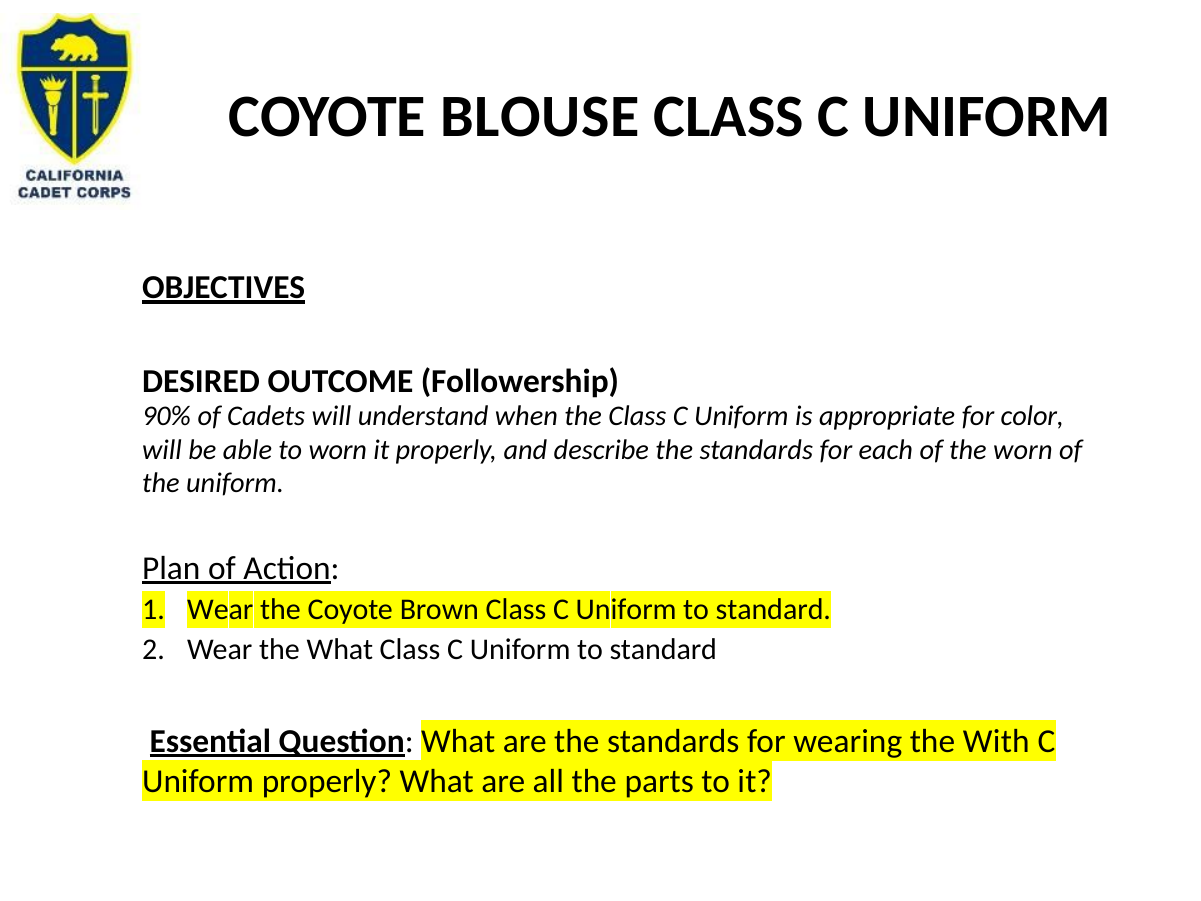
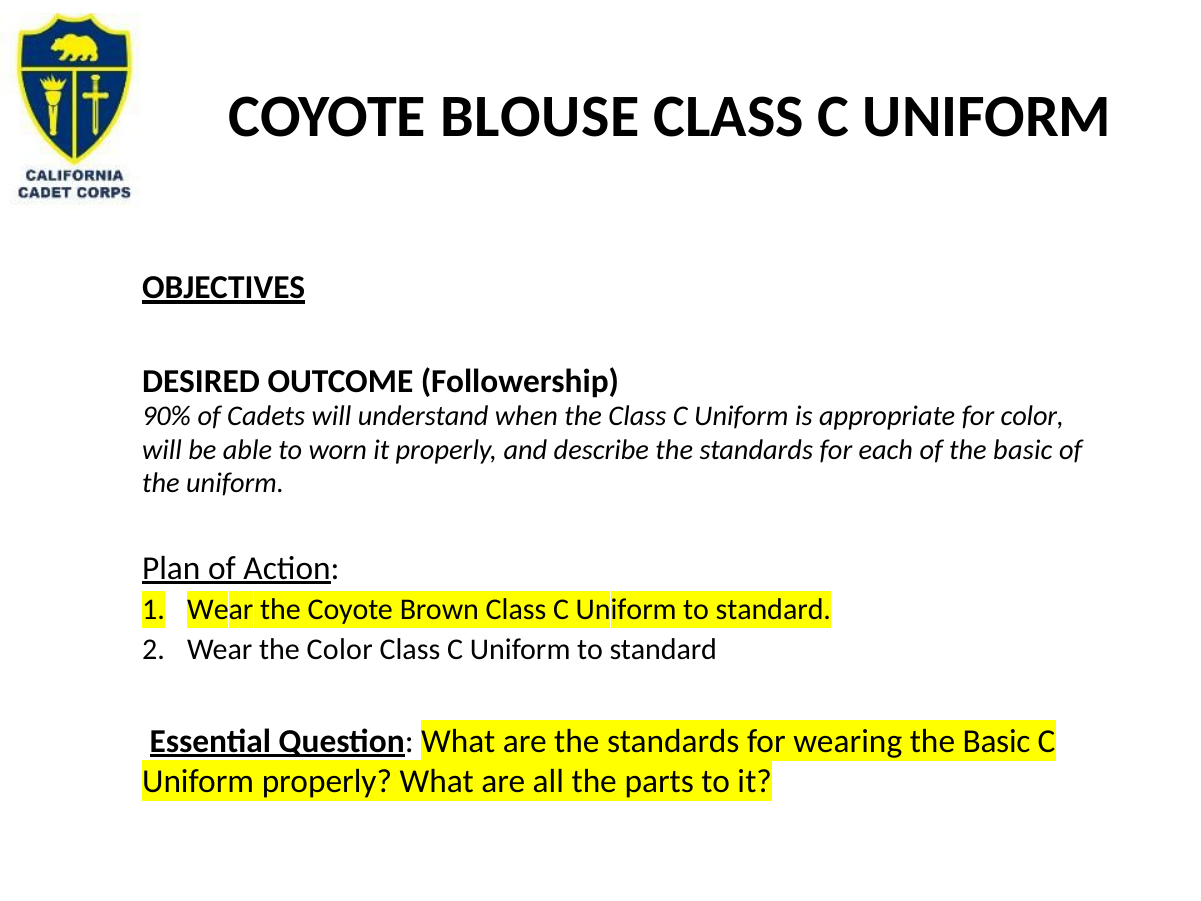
of the worn: worn -> basic
the What: What -> Color
wearing the With: With -> Basic
